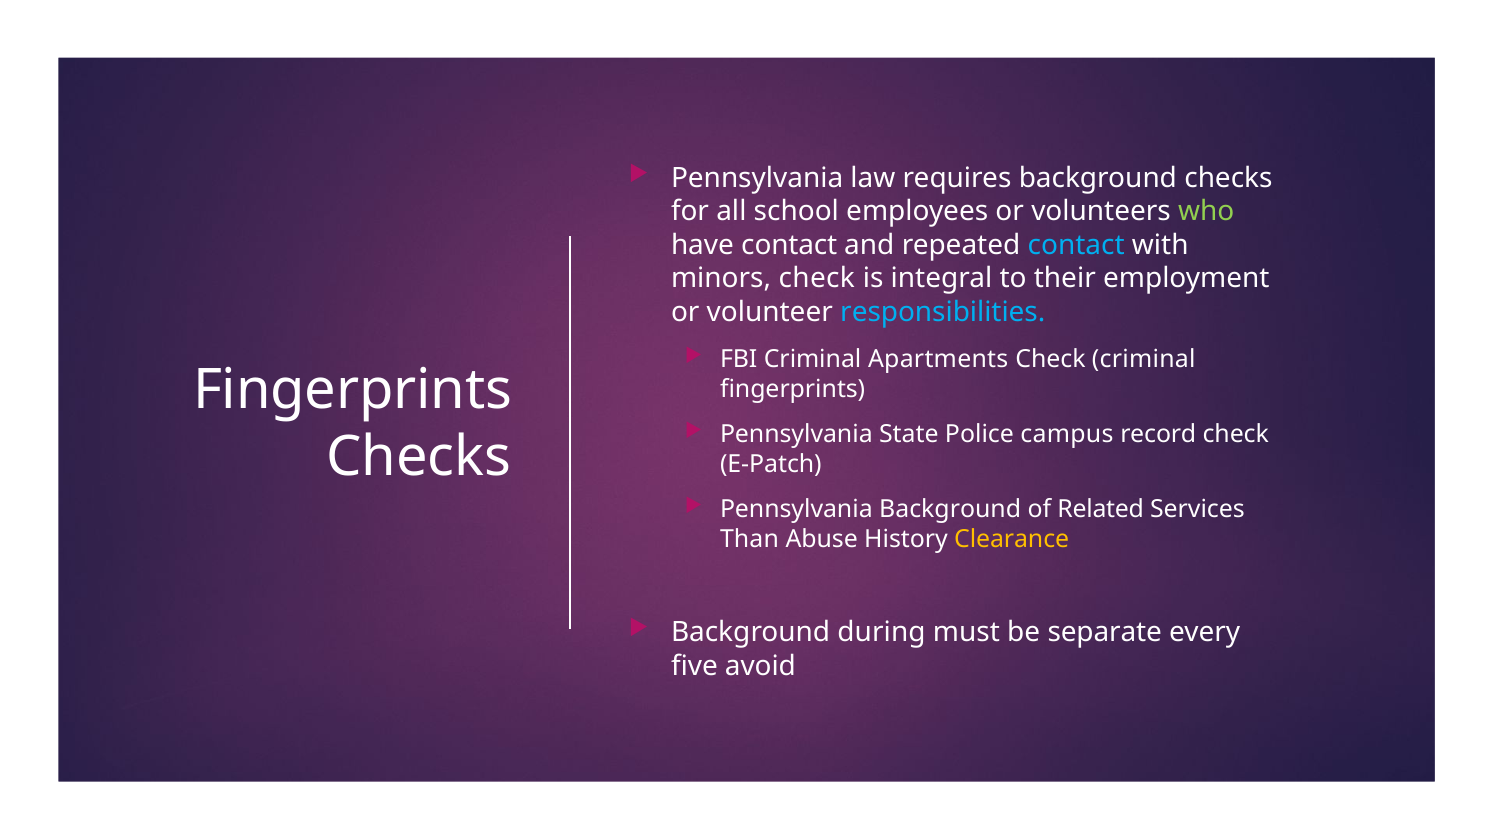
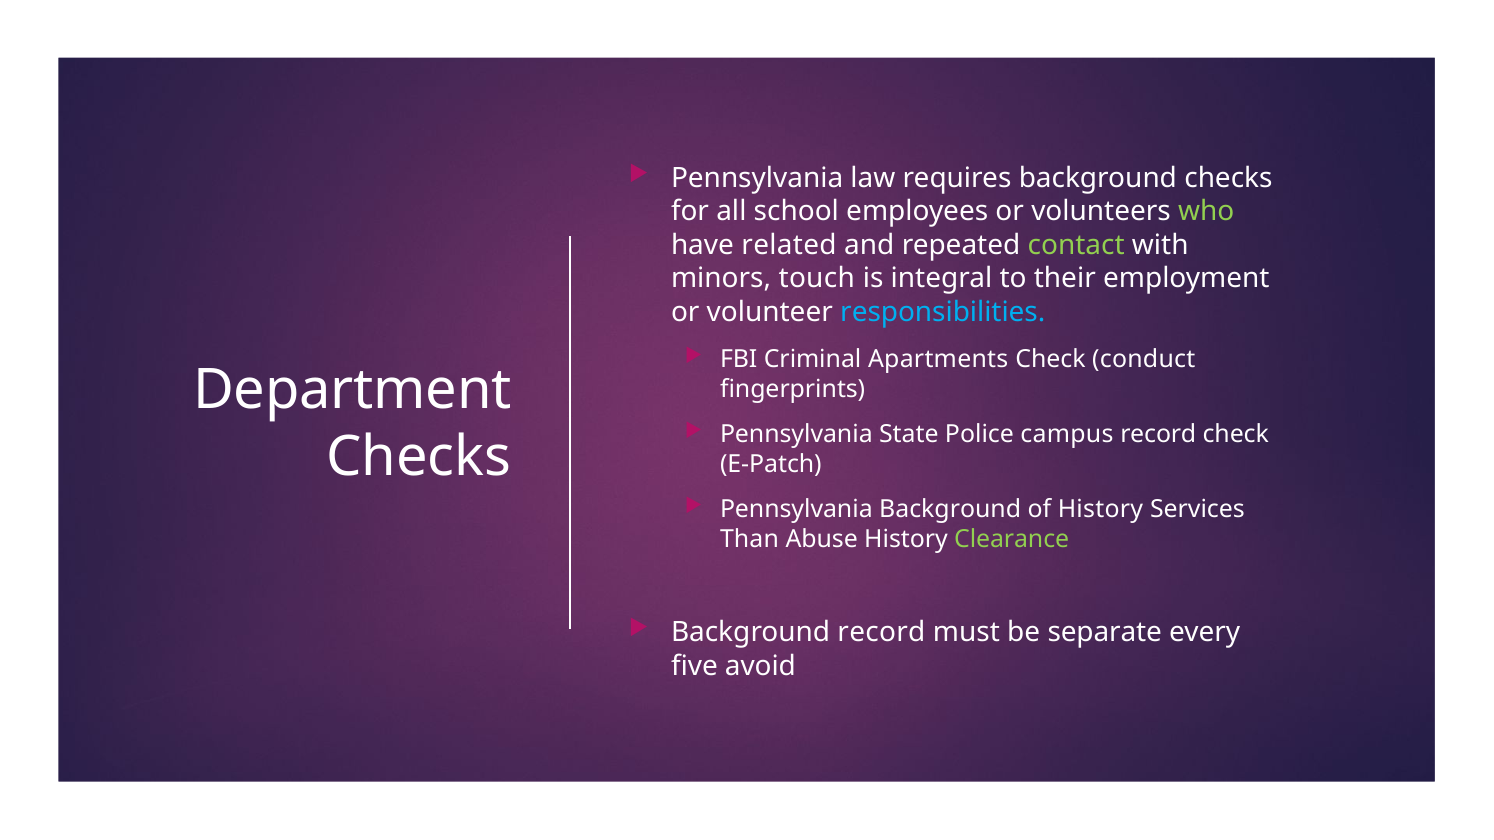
have contact: contact -> related
contact at (1076, 245) colour: light blue -> light green
minors check: check -> touch
Check criminal: criminal -> conduct
Fingerprints at (352, 390): Fingerprints -> Department
of Related: Related -> History
Clearance colour: yellow -> light green
Background during: during -> record
